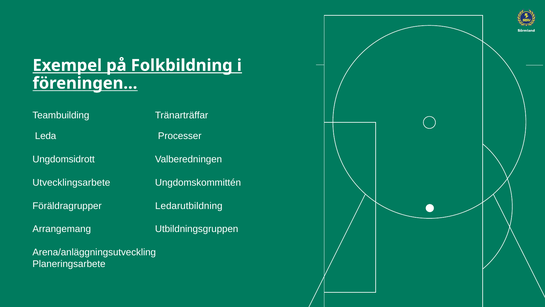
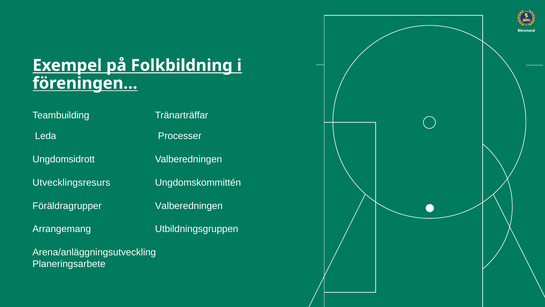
Utvecklingsarbete: Utvecklingsarbete -> Utvecklingsresurs
Föräldragrupper Ledarutbildning: Ledarutbildning -> Valberedningen
